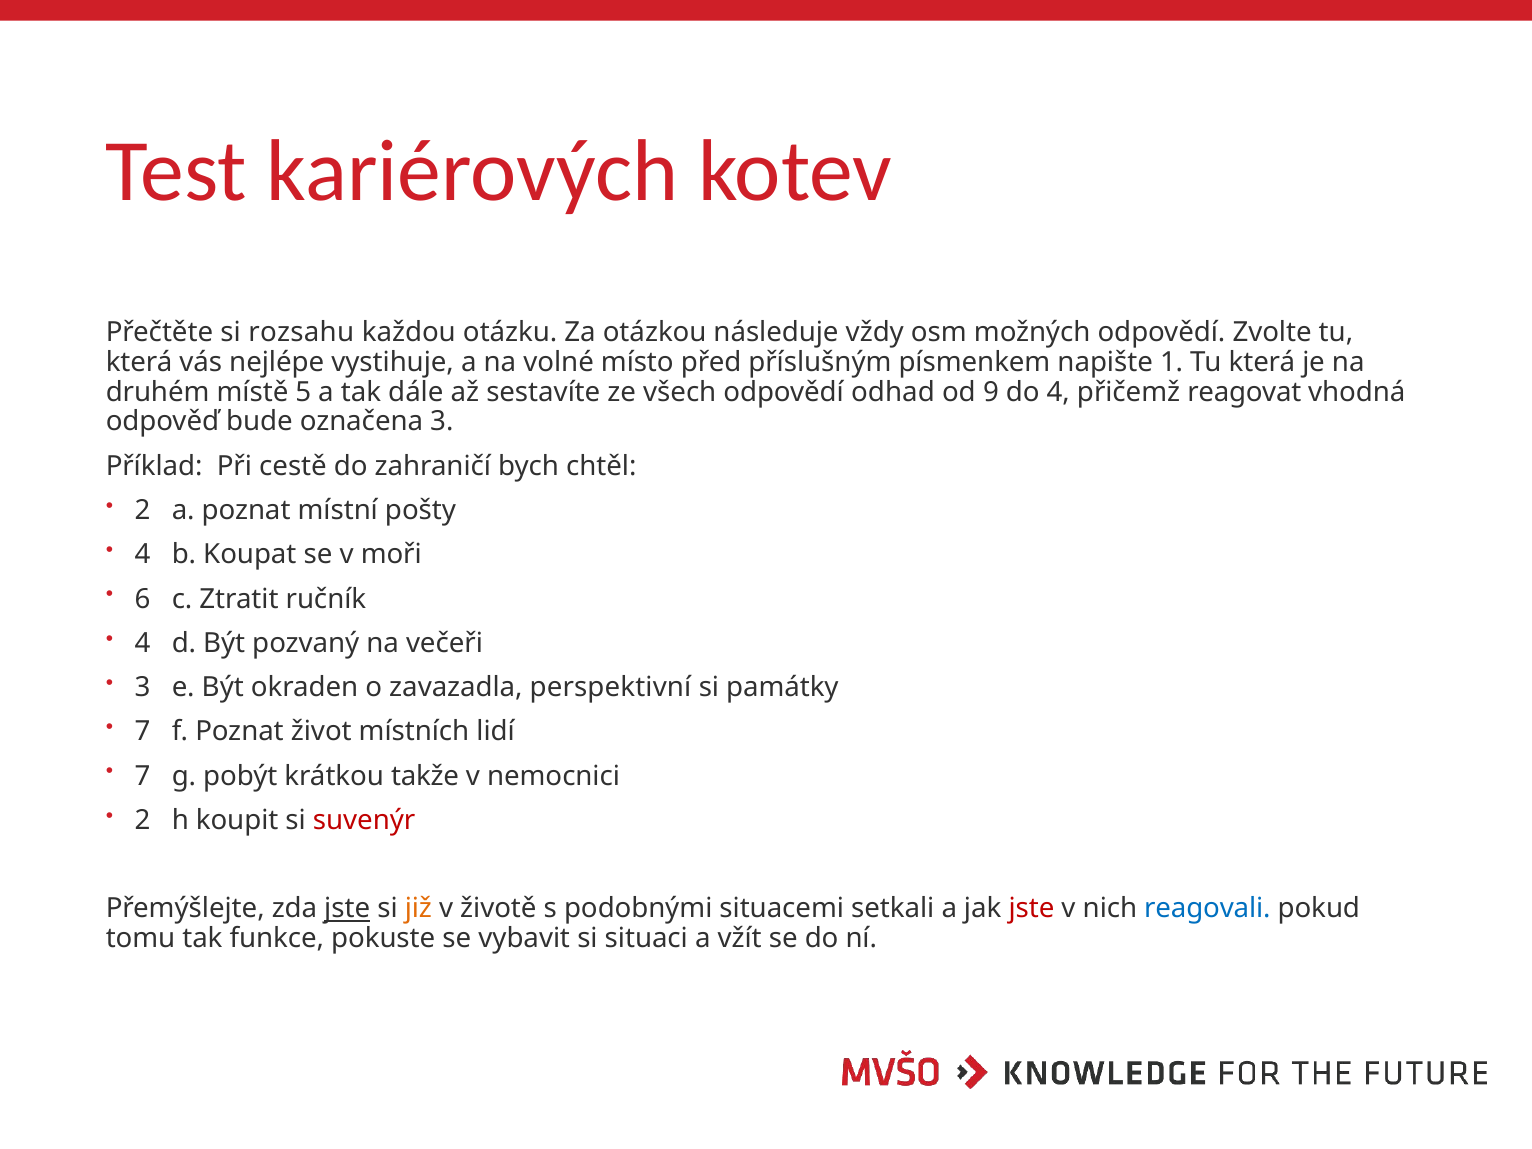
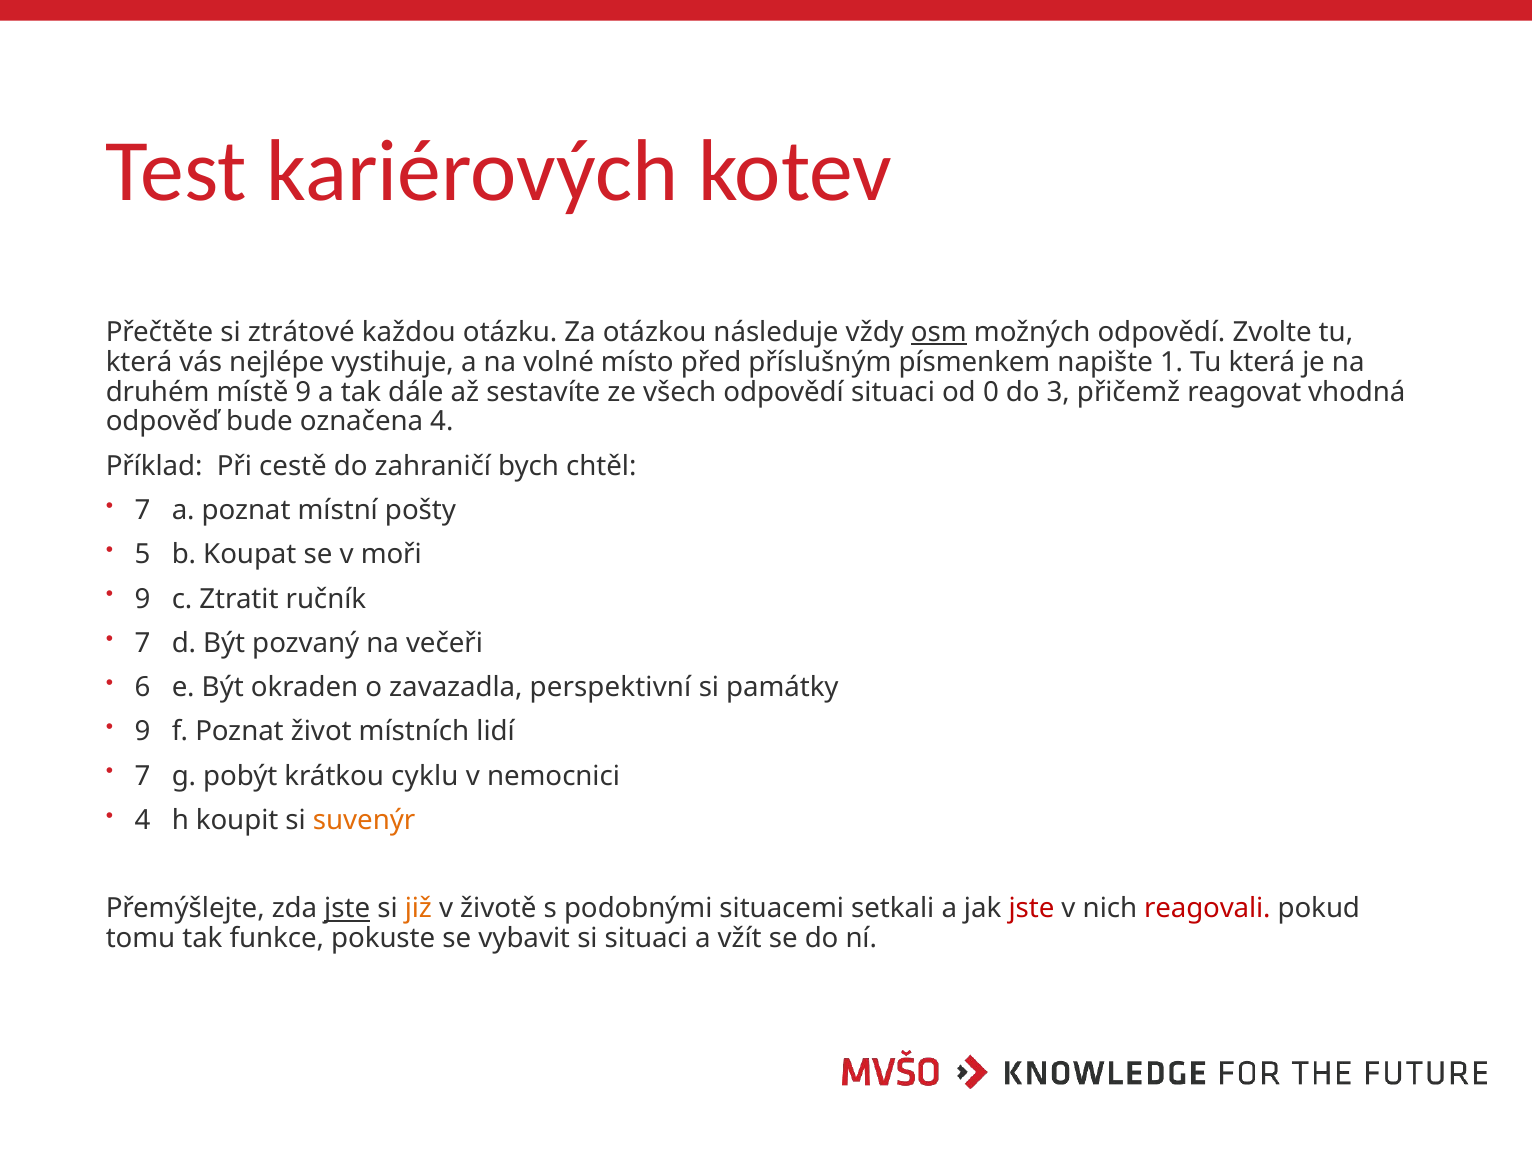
rozsahu: rozsahu -> ztrátové
osm underline: none -> present
místě 5: 5 -> 9
odpovědí odhad: odhad -> situaci
9: 9 -> 0
do 4: 4 -> 3
označena 3: 3 -> 4
2 at (142, 510): 2 -> 7
4 at (142, 555): 4 -> 5
6 at (142, 599): 6 -> 9
4 at (142, 643): 4 -> 7
3 at (142, 687): 3 -> 6
7 at (142, 732): 7 -> 9
takže: takže -> cyklu
2 at (142, 820): 2 -> 4
suvenýr colour: red -> orange
reagovali colour: blue -> red
